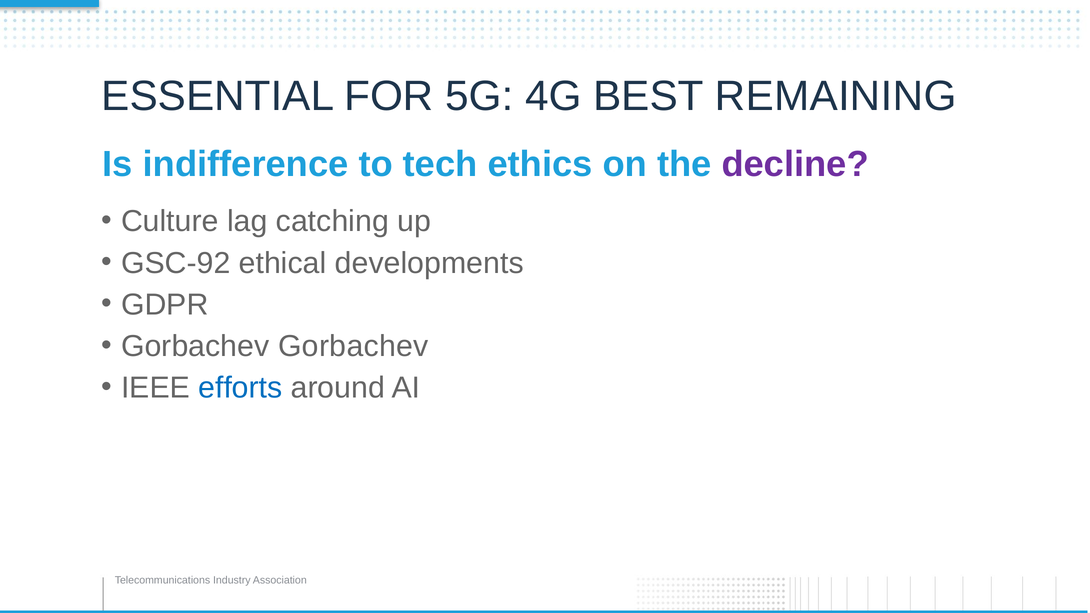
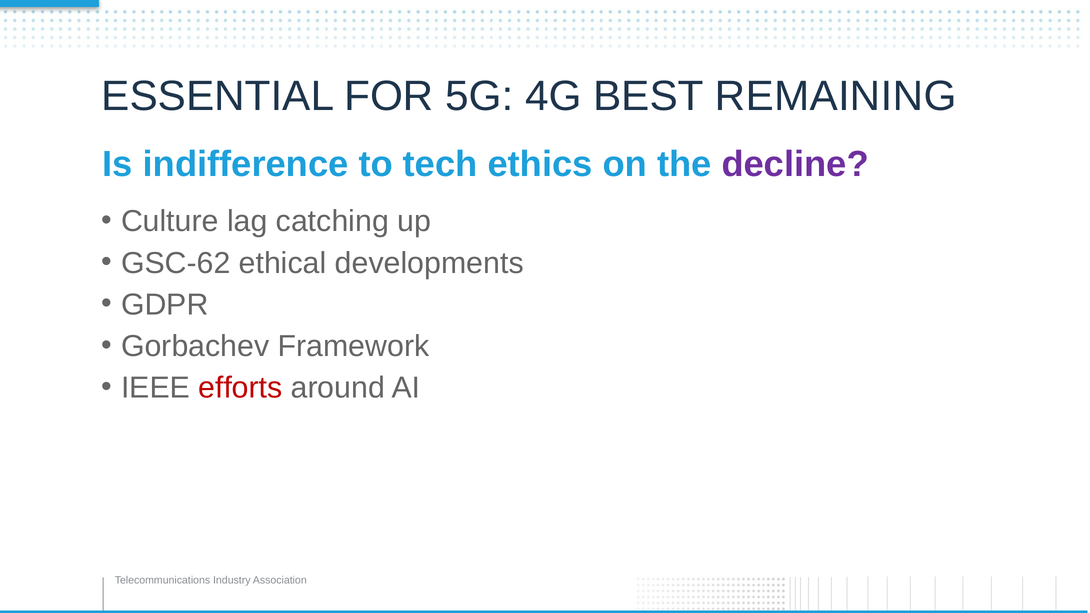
GSC-92: GSC-92 -> GSC-62
Gorbachev Gorbachev: Gorbachev -> Framework
efforts colour: blue -> red
